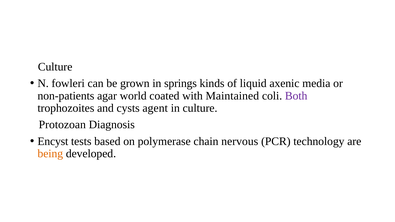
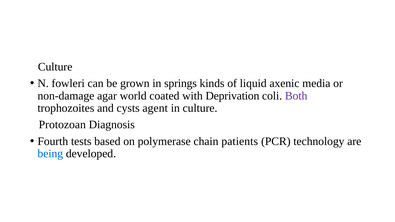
non-patients: non-patients -> non-damage
Maintained: Maintained -> Deprivation
Encyst: Encyst -> Fourth
nervous: nervous -> patients
being colour: orange -> blue
